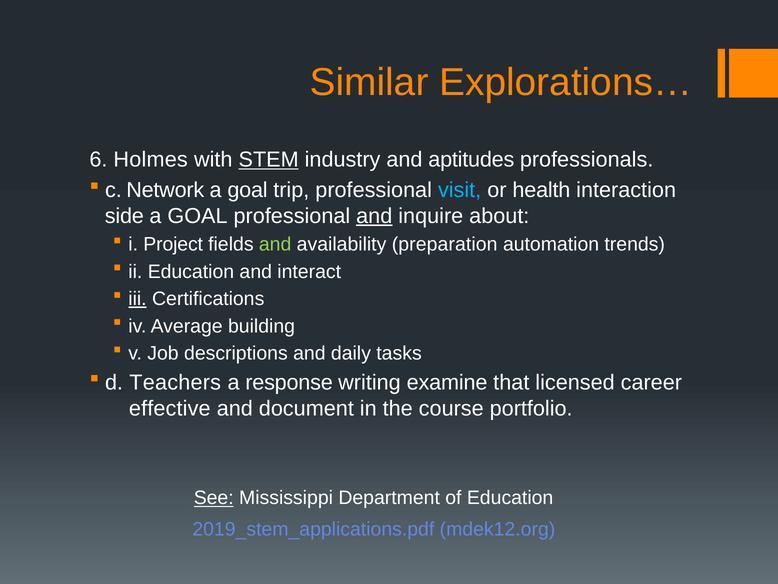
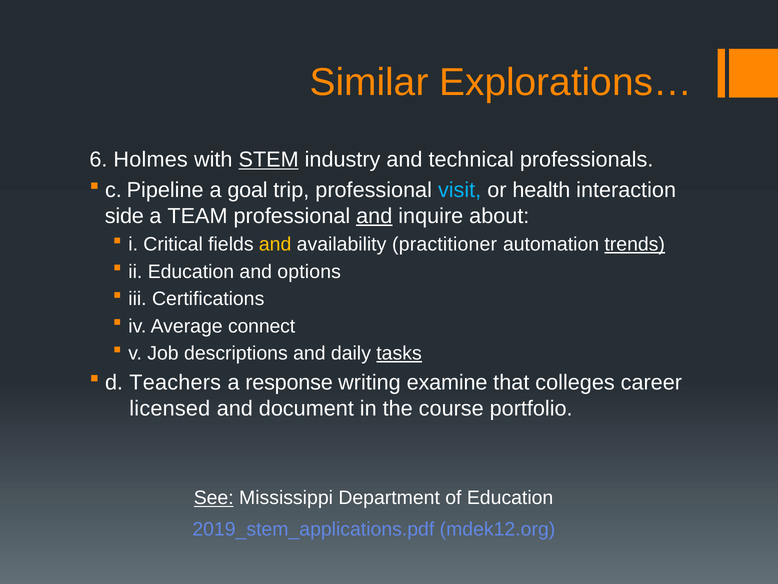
aptitudes: aptitudes -> technical
Network: Network -> Pipeline
GOAL at (198, 216): GOAL -> TEAM
Project: Project -> Critical
and at (275, 244) colour: light green -> yellow
preparation: preparation -> practitioner
trends underline: none -> present
interact: interact -> options
iii underline: present -> none
building: building -> connect
tasks underline: none -> present
licensed: licensed -> colleges
effective: effective -> licensed
